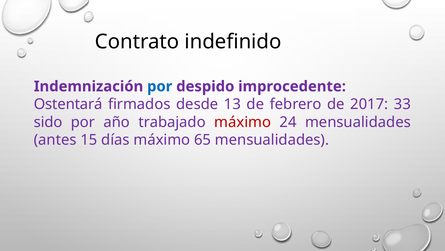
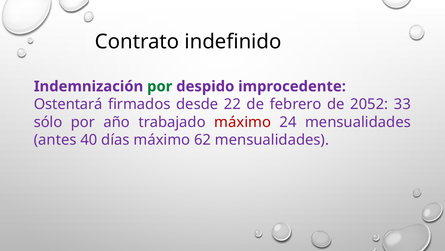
por at (160, 86) colour: blue -> green
13: 13 -> 22
2017: 2017 -> 2052
sido: sido -> sólo
15: 15 -> 40
65: 65 -> 62
